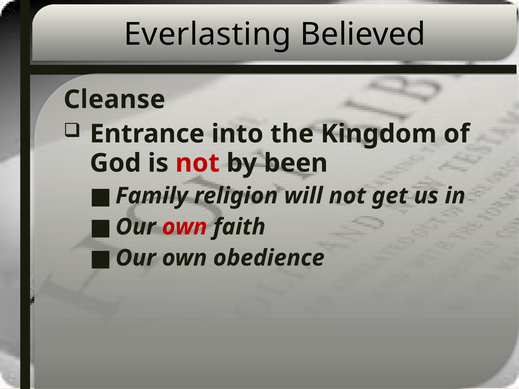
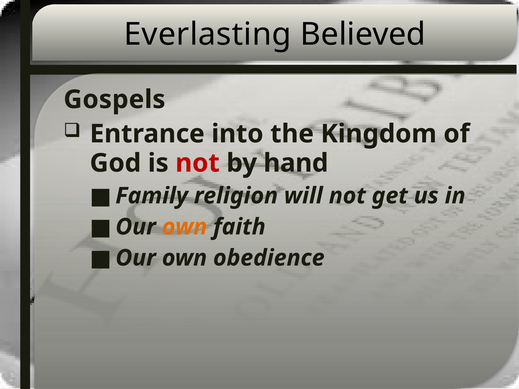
Cleanse: Cleanse -> Gospels
been: been -> hand
own at (185, 227) colour: red -> orange
